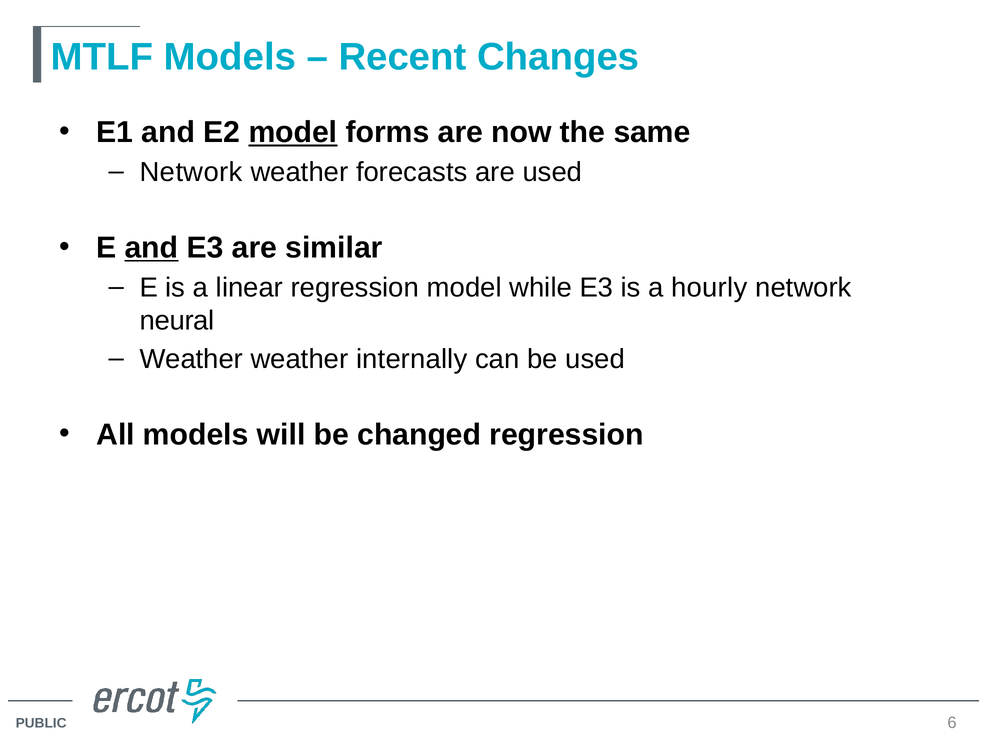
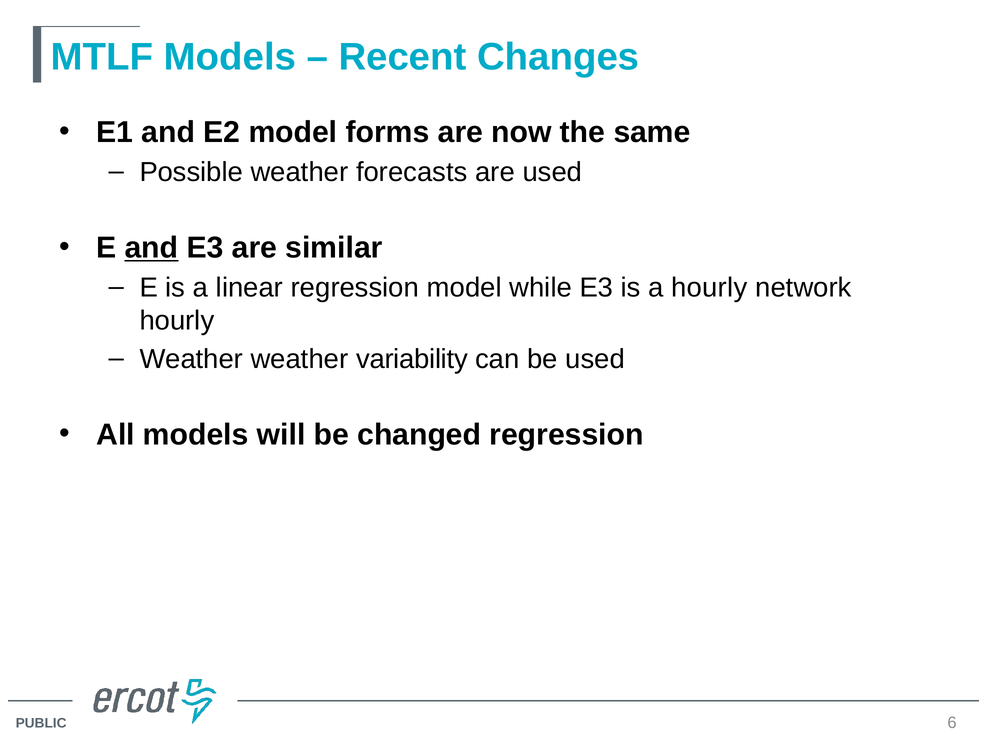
model at (293, 132) underline: present -> none
Network at (191, 172): Network -> Possible
neural at (177, 321): neural -> hourly
internally: internally -> variability
